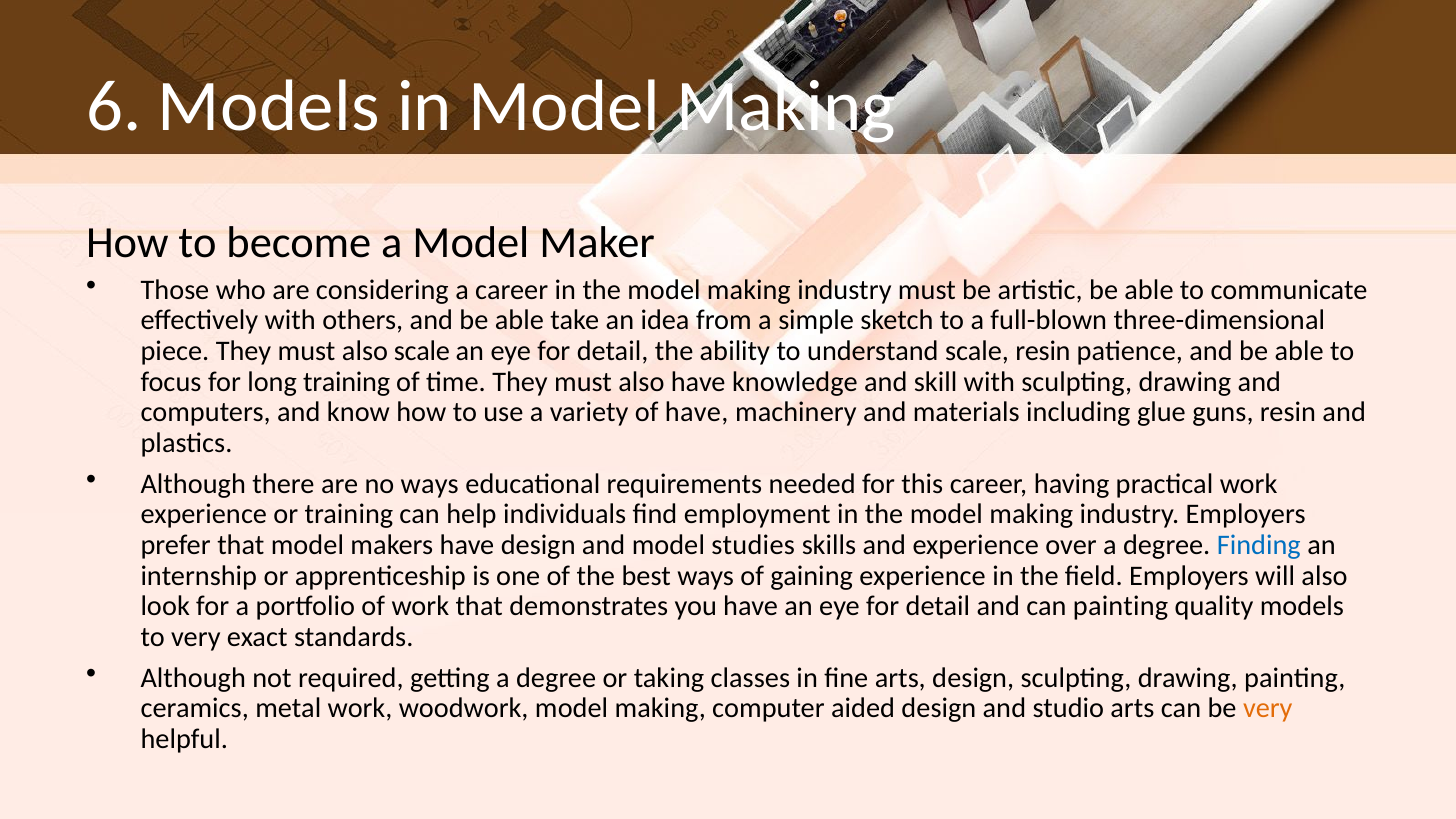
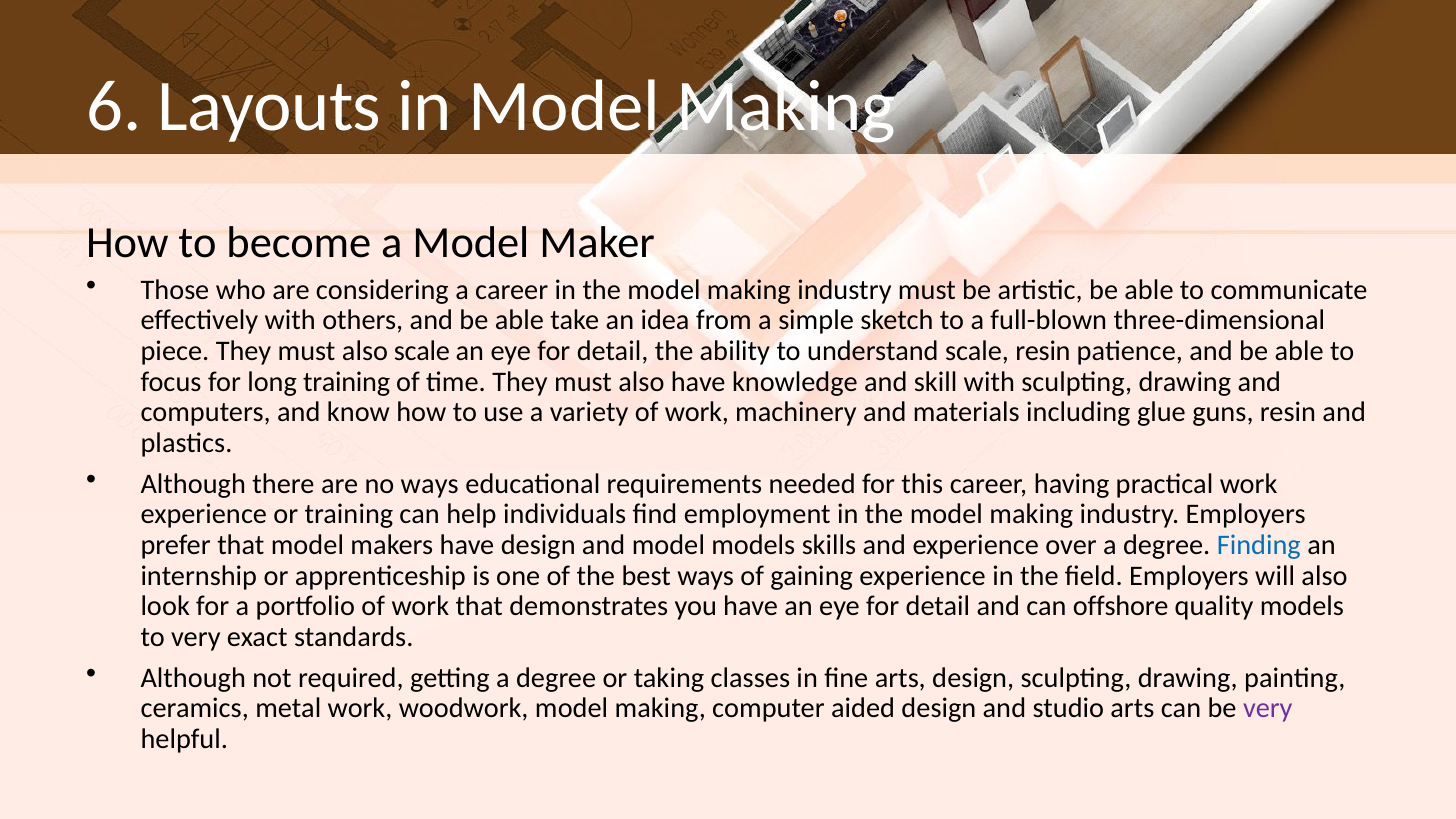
6 Models: Models -> Layouts
variety of have: have -> work
model studies: studies -> models
can painting: painting -> offshore
very at (1268, 708) colour: orange -> purple
